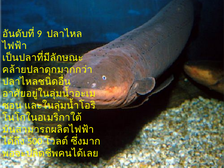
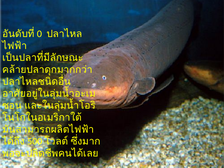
9: 9 -> 0
